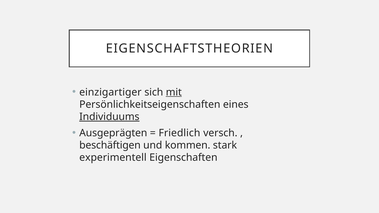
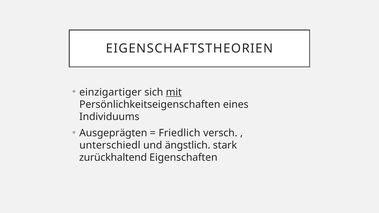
Individuums underline: present -> none
beschäftigen: beschäftigen -> unterschiedl
kommen: kommen -> ängstlich
experimentell: experimentell -> zurückhaltend
